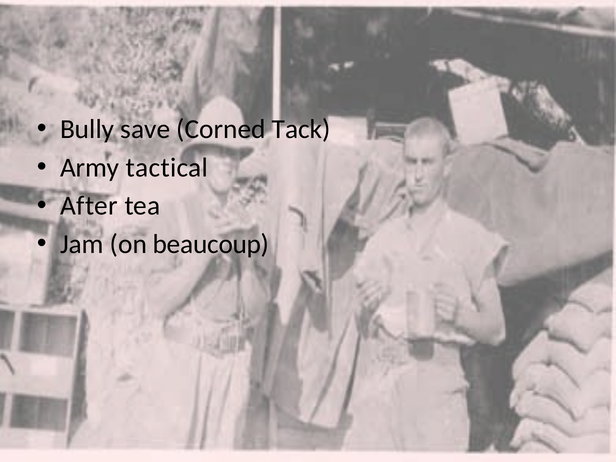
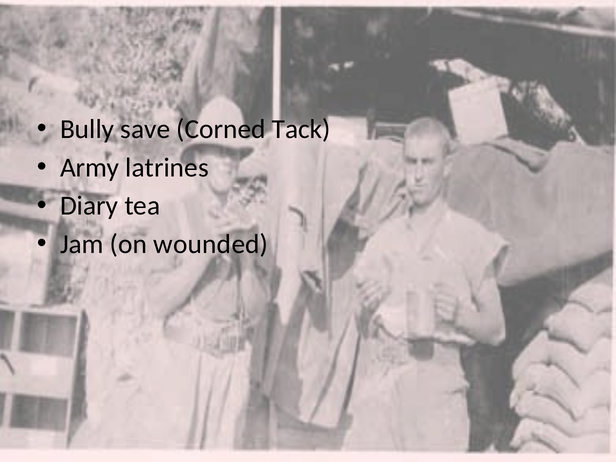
tactical: tactical -> latrines
After: After -> Diary
beaucoup: beaucoup -> wounded
